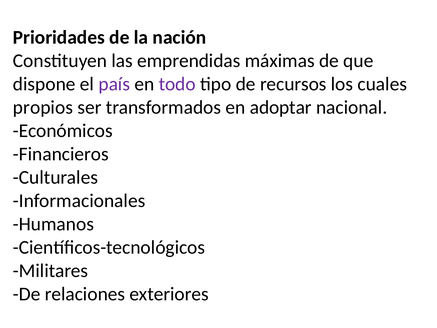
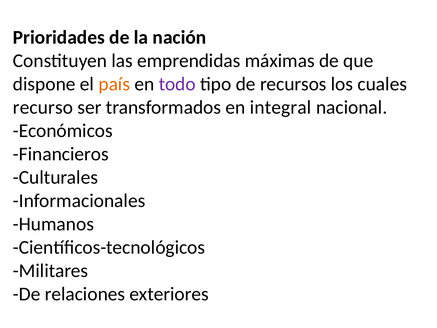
país colour: purple -> orange
propios: propios -> recurso
adoptar: adoptar -> integral
